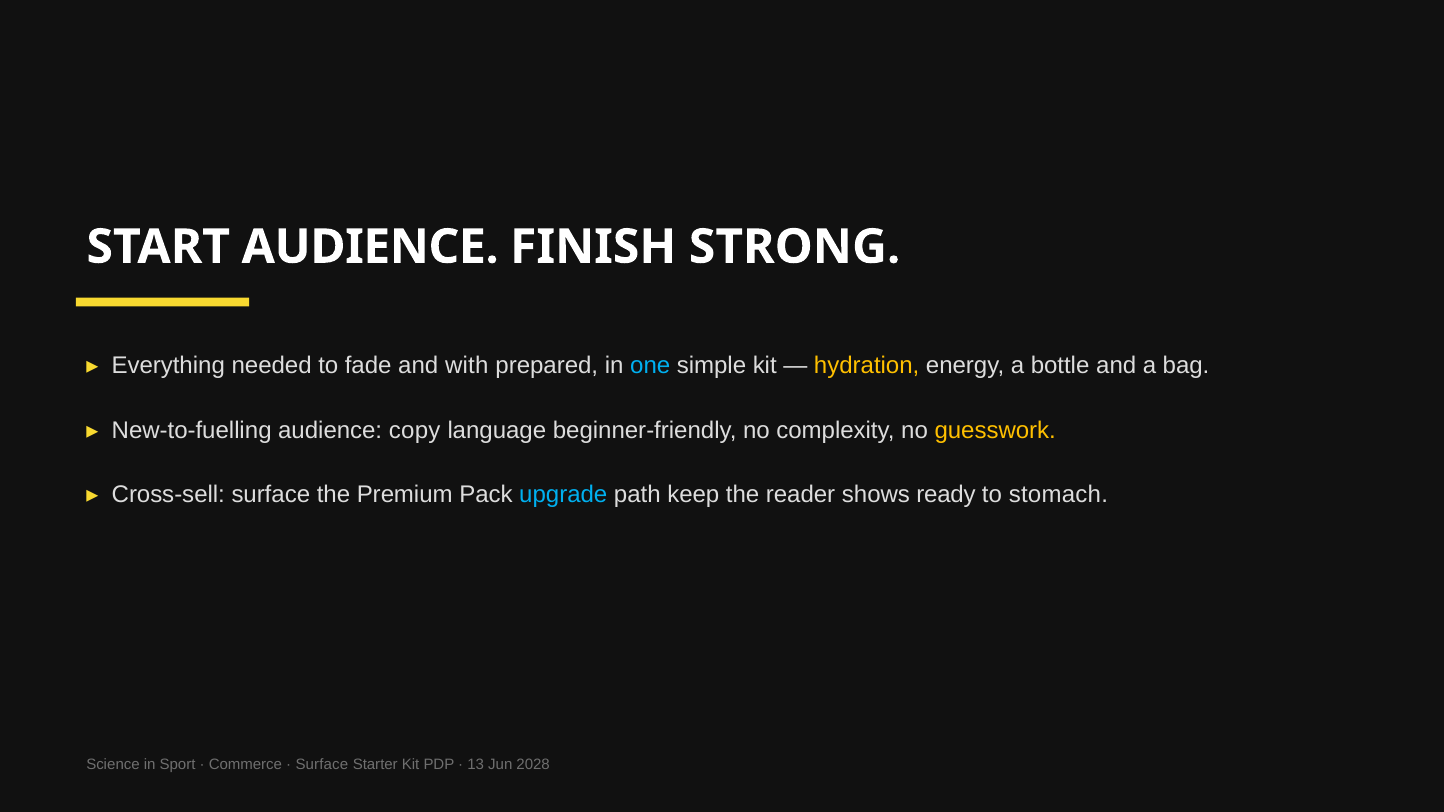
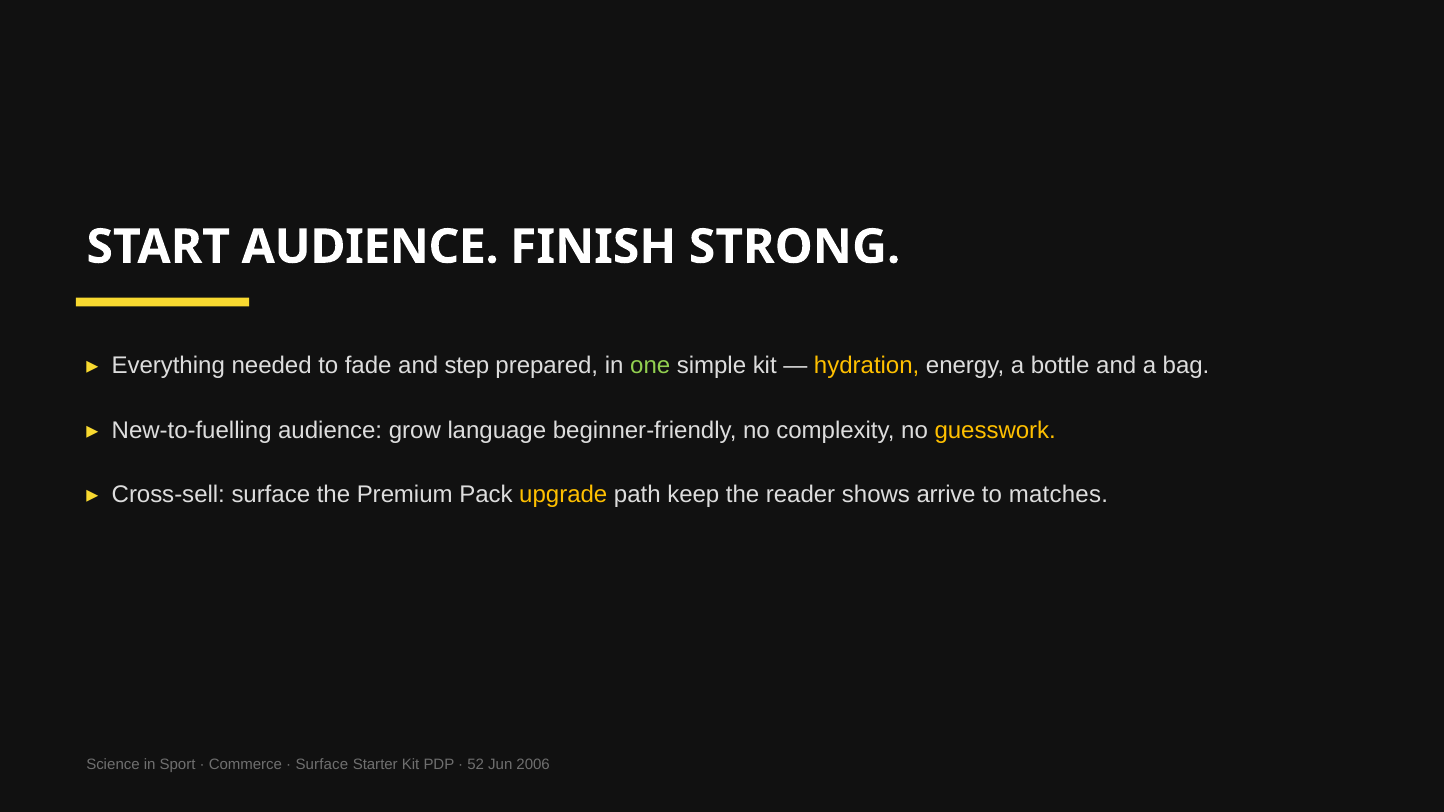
with: with -> step
one colour: light blue -> light green
copy: copy -> grow
upgrade colour: light blue -> yellow
ready: ready -> arrive
stomach: stomach -> matches
13: 13 -> 52
2028: 2028 -> 2006
